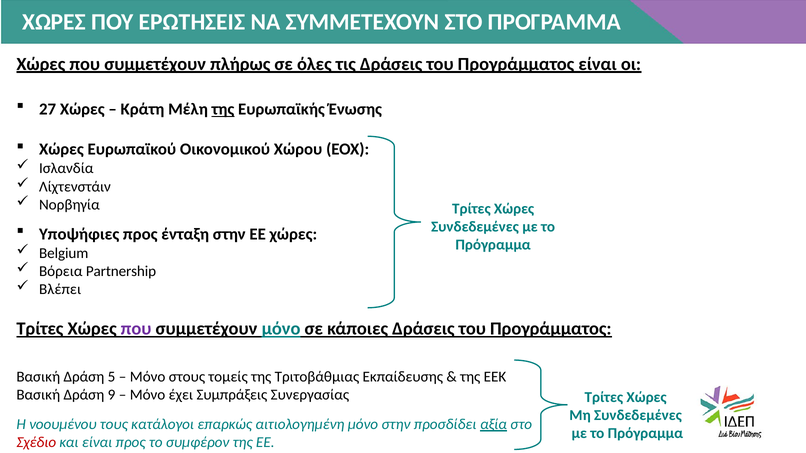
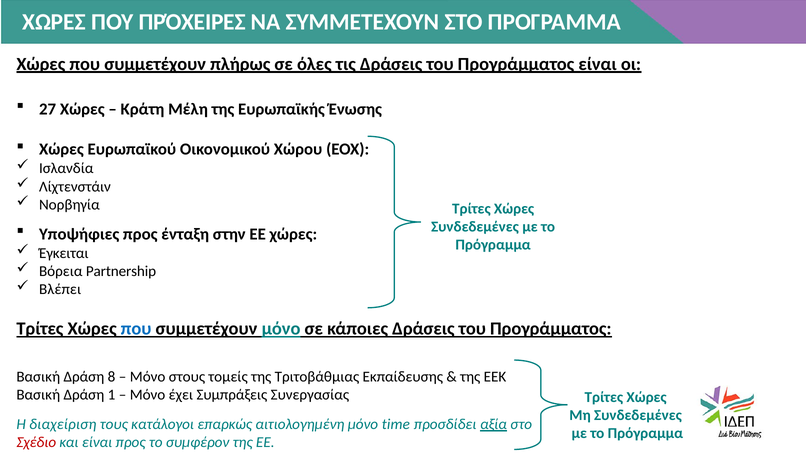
ΕΡΩΤΗΣΕΙΣ: ΕΡΩΤΗΣΕΙΣ -> ΠΡΌΧΕΙΡΕΣ
της at (223, 109) underline: present -> none
Belgium: Belgium -> Έγκειται
που at (136, 329) colour: purple -> blue
5: 5 -> 8
Δράση 9: 9 -> 1
νοουμένου: νοουμένου -> διαχείριση
μόνο στην: στην -> time
